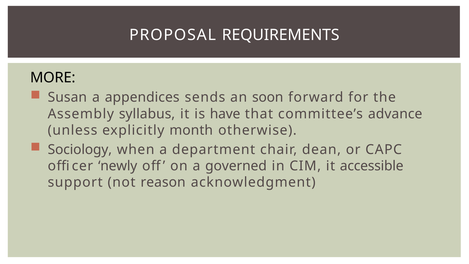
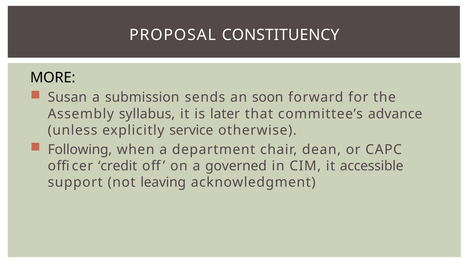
REQUIREMENTS: REQUIREMENTS -> CONSTITUENCY
appendices: appendices -> submission
have: have -> later
month: month -> service
Sociology: Sociology -> Following
newly: newly -> credit
reason: reason -> leaving
